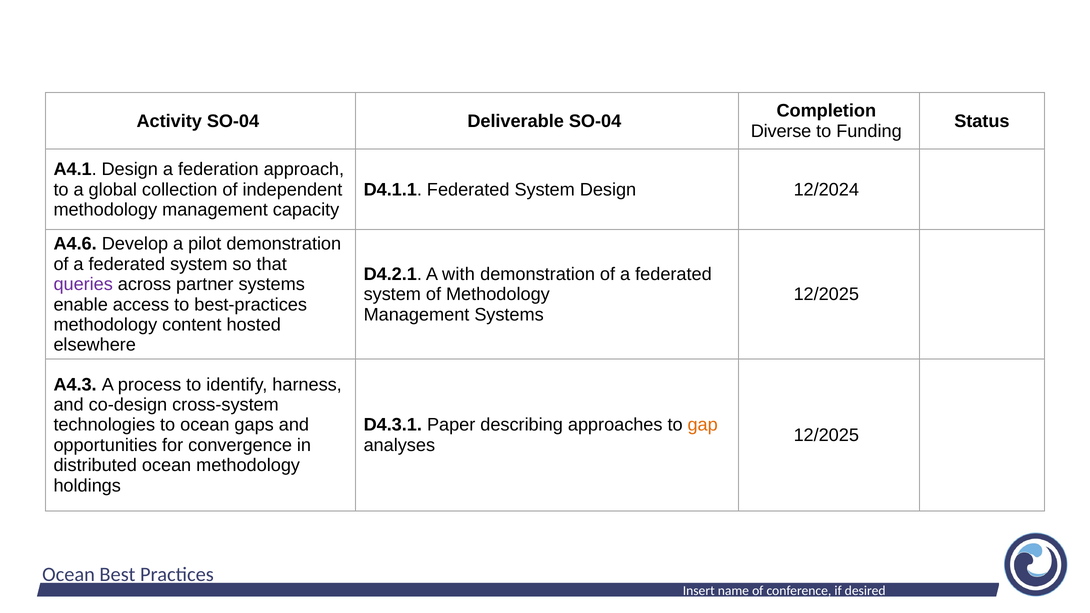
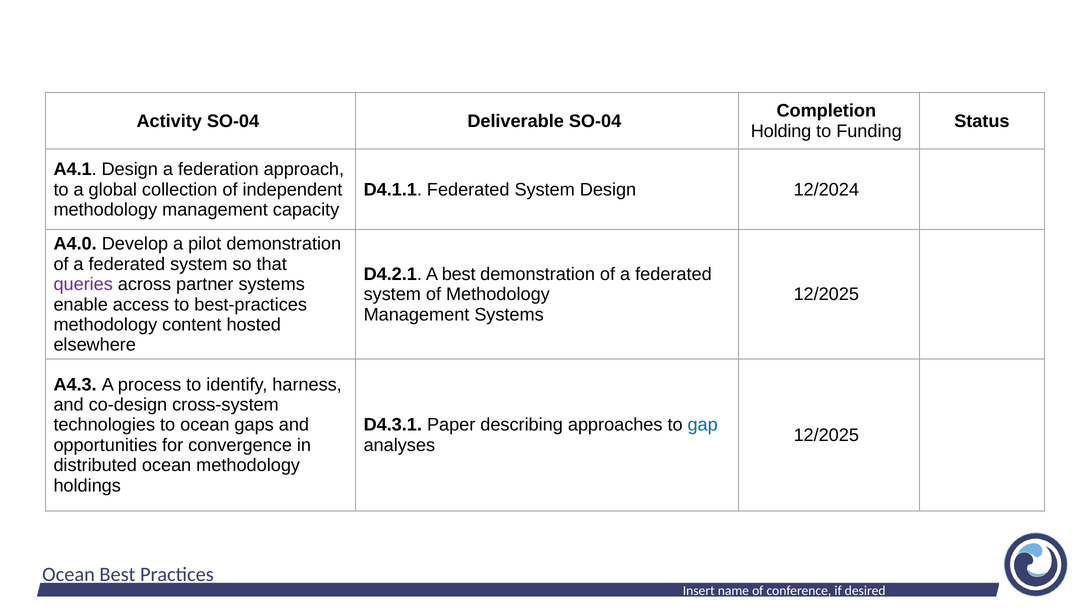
Diverse: Diverse -> Holding
A4.6: A4.6 -> A4.0
A with: with -> best
gap colour: orange -> blue
